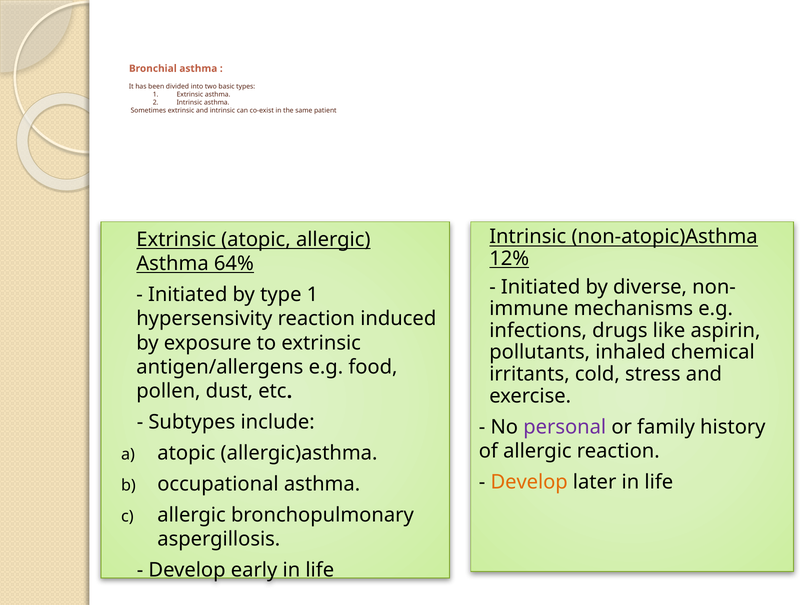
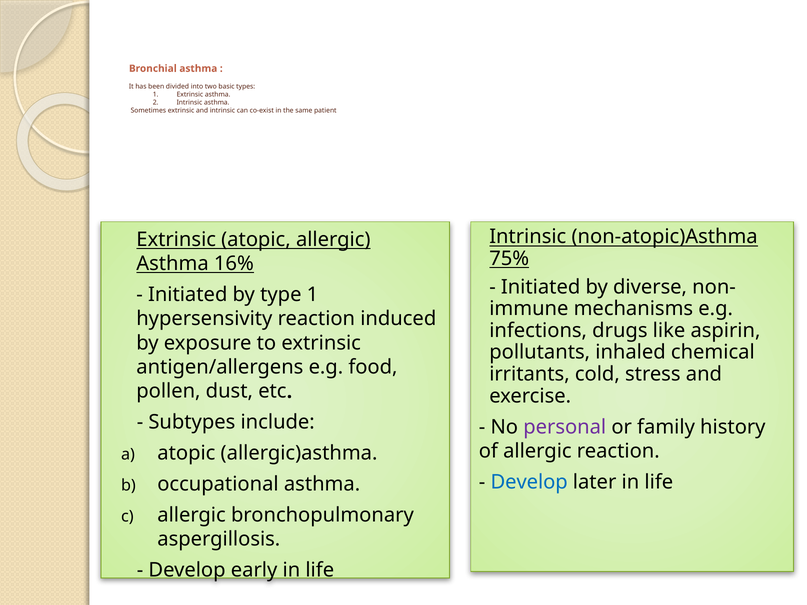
12%: 12% -> 75%
64%: 64% -> 16%
Develop at (529, 482) colour: orange -> blue
